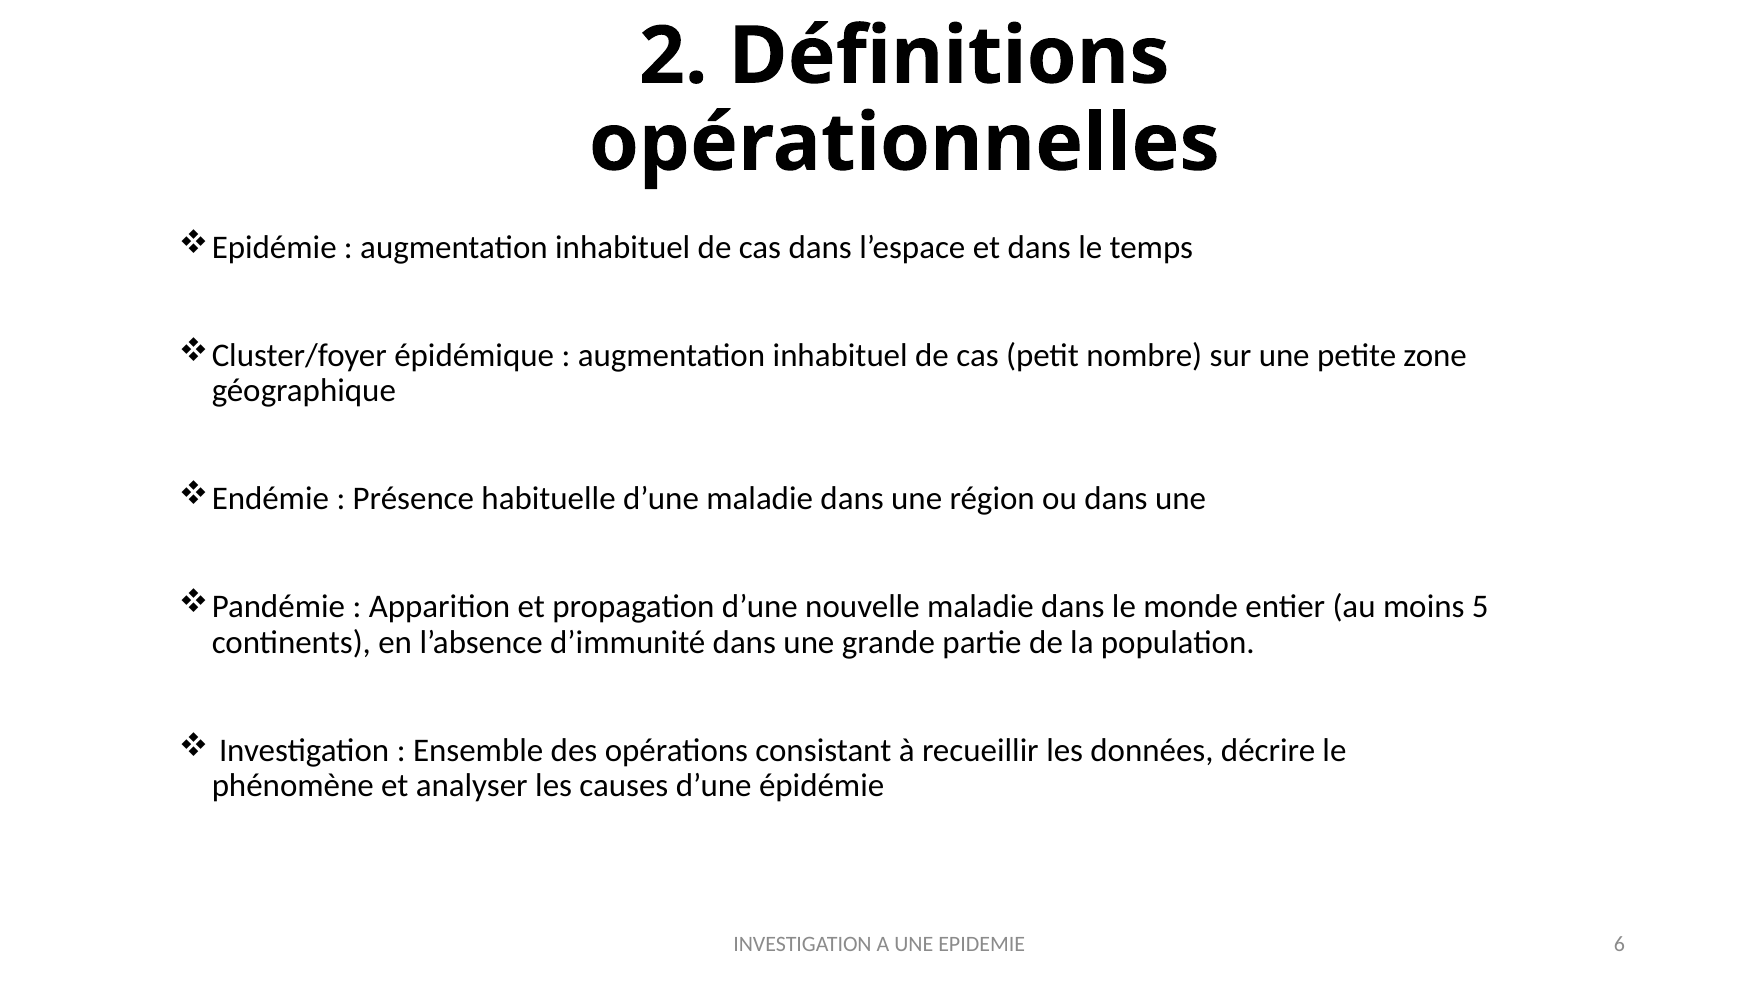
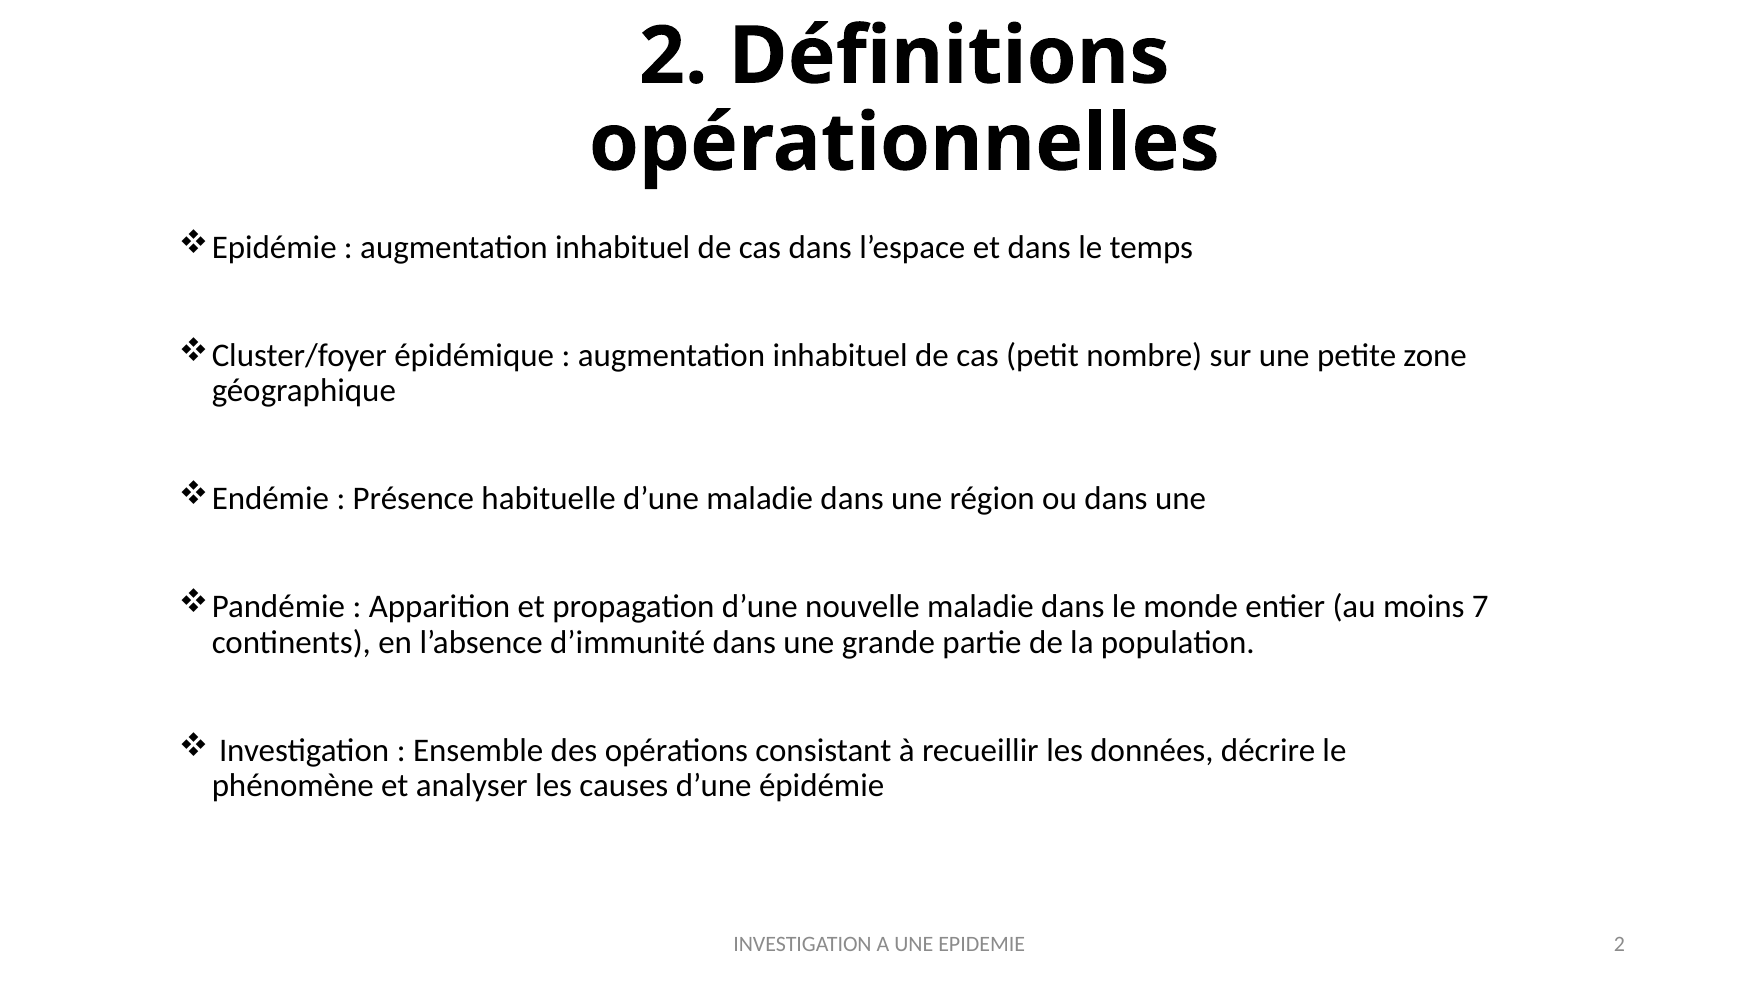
5: 5 -> 7
EPIDEMIE 6: 6 -> 2
